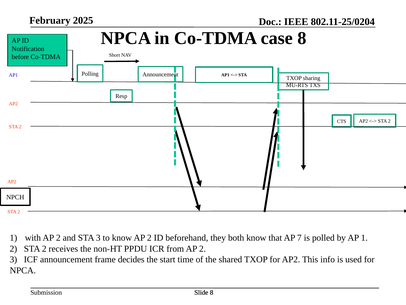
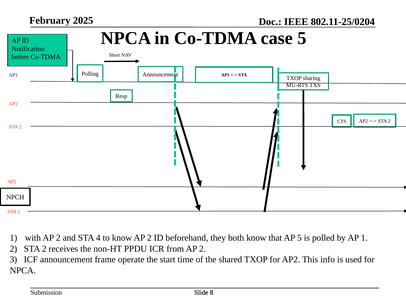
case 8: 8 -> 5
STA 3: 3 -> 4
AP 7: 7 -> 5
decides: decides -> operate
